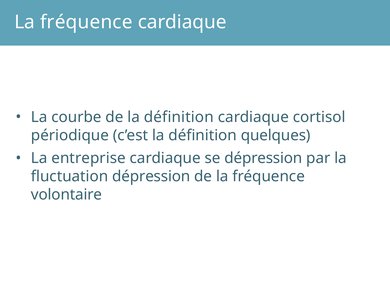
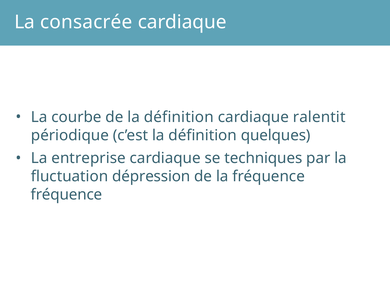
fréquence at (86, 22): fréquence -> consacrée
cortisol: cortisol -> ralentit
se dépression: dépression -> techniques
volontaire at (67, 195): volontaire -> fréquence
